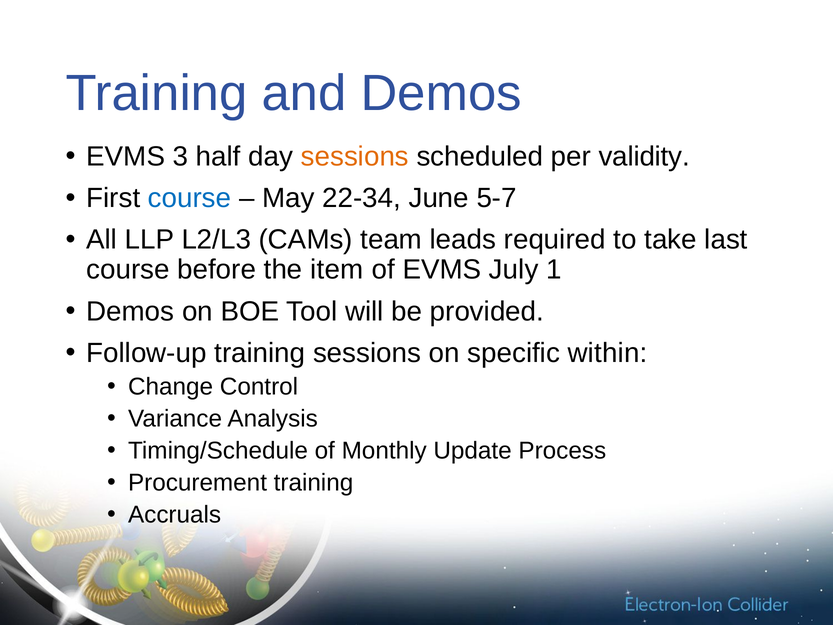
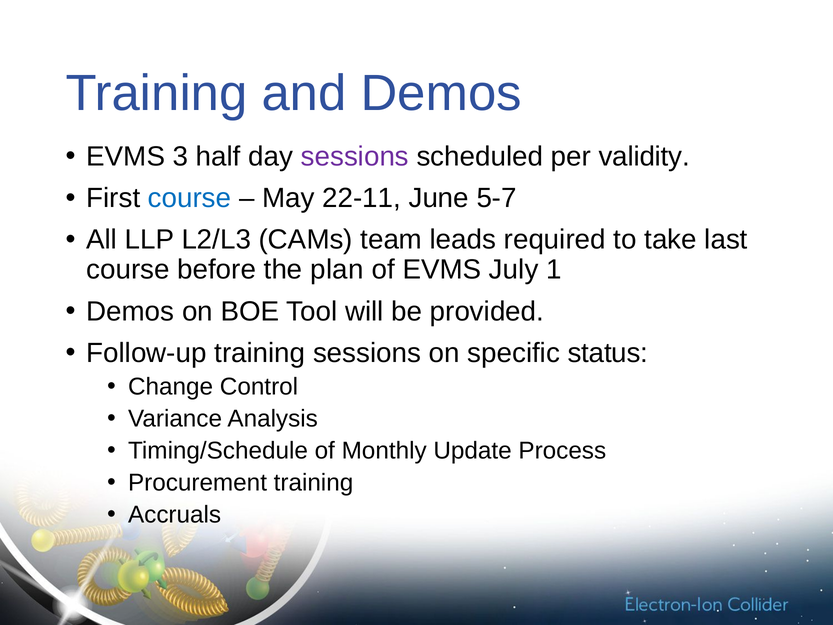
sessions at (355, 157) colour: orange -> purple
22-34: 22-34 -> 22-11
item: item -> plan
within: within -> status
